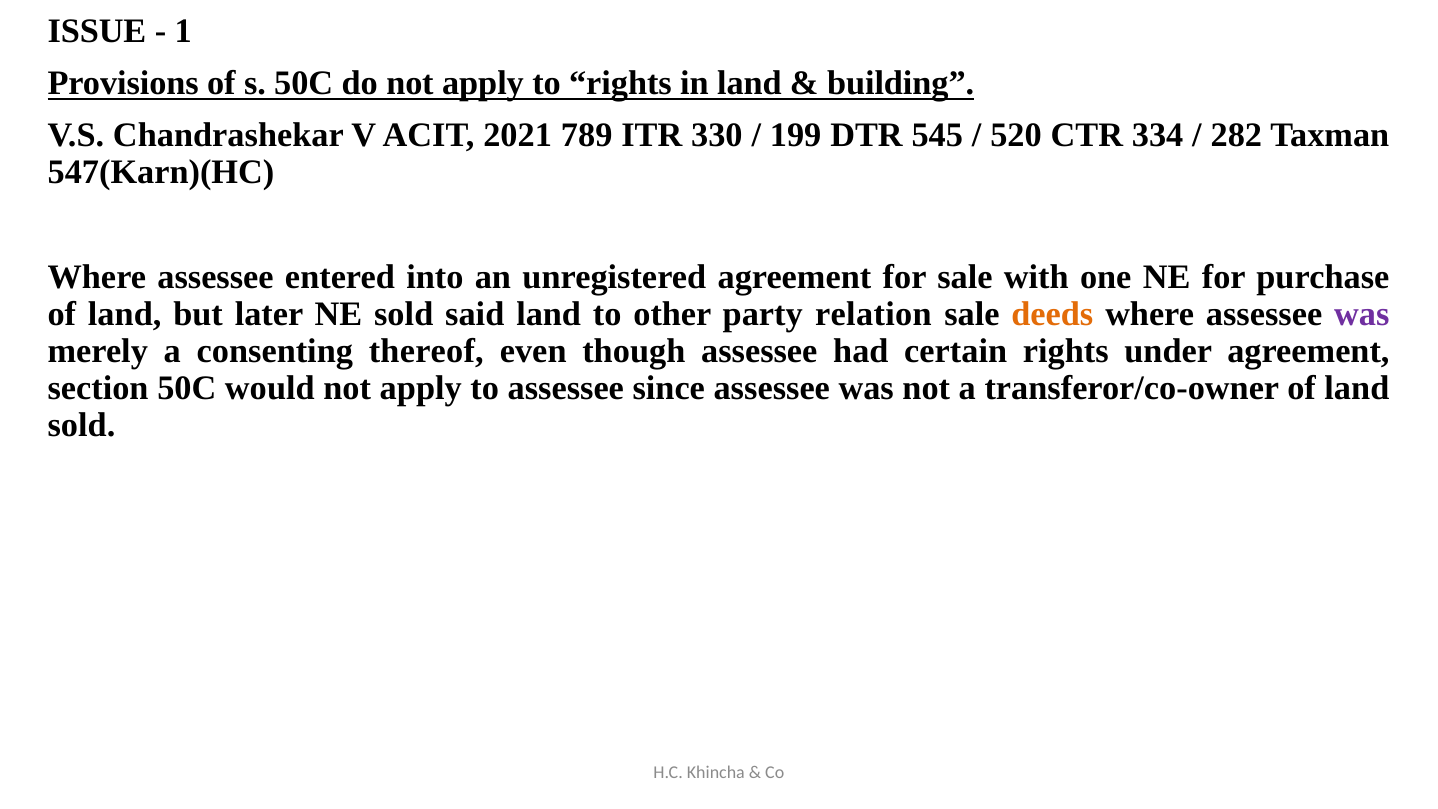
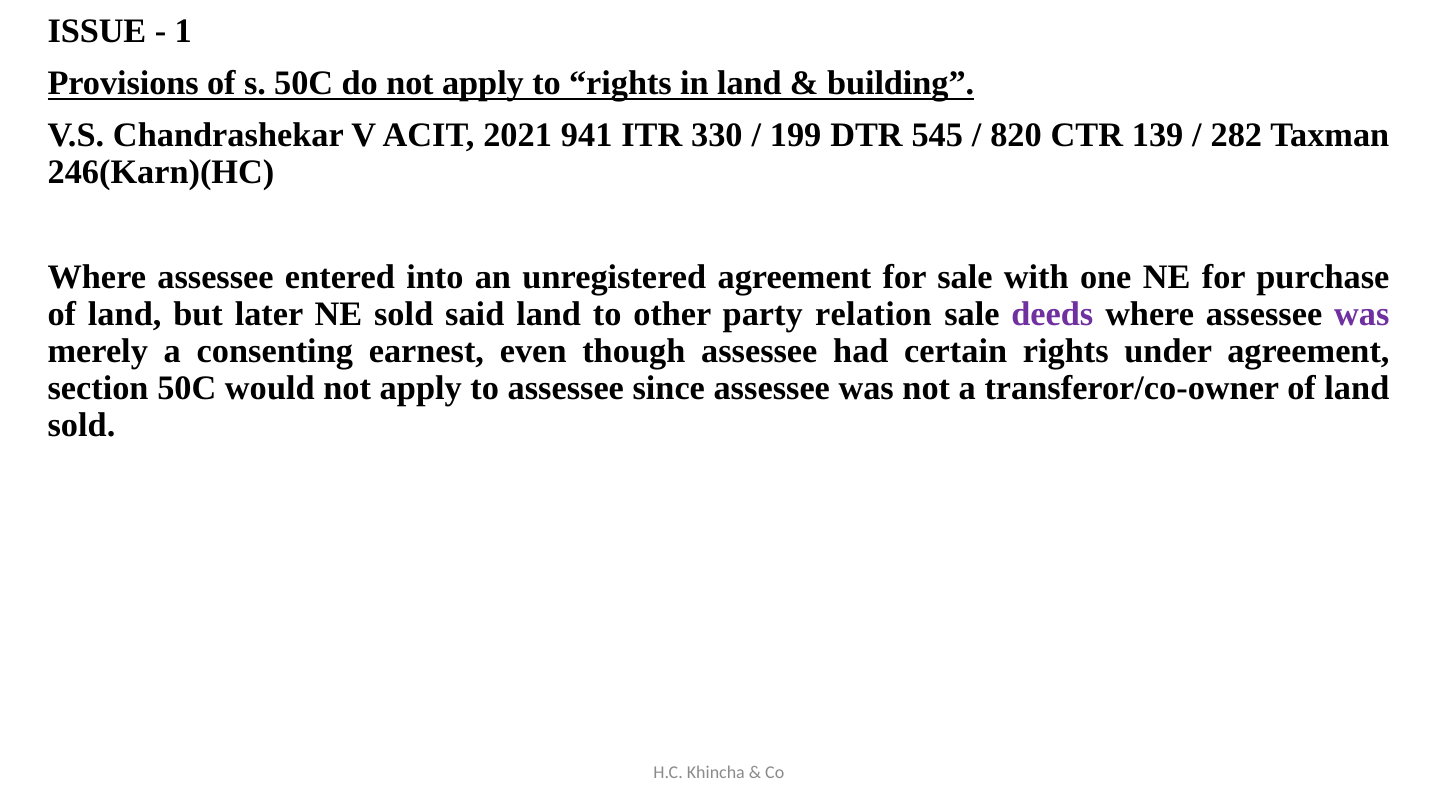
789: 789 -> 941
520: 520 -> 820
334: 334 -> 139
547(Karn)(HC: 547(Karn)(HC -> 246(Karn)(HC
deeds colour: orange -> purple
thereof: thereof -> earnest
